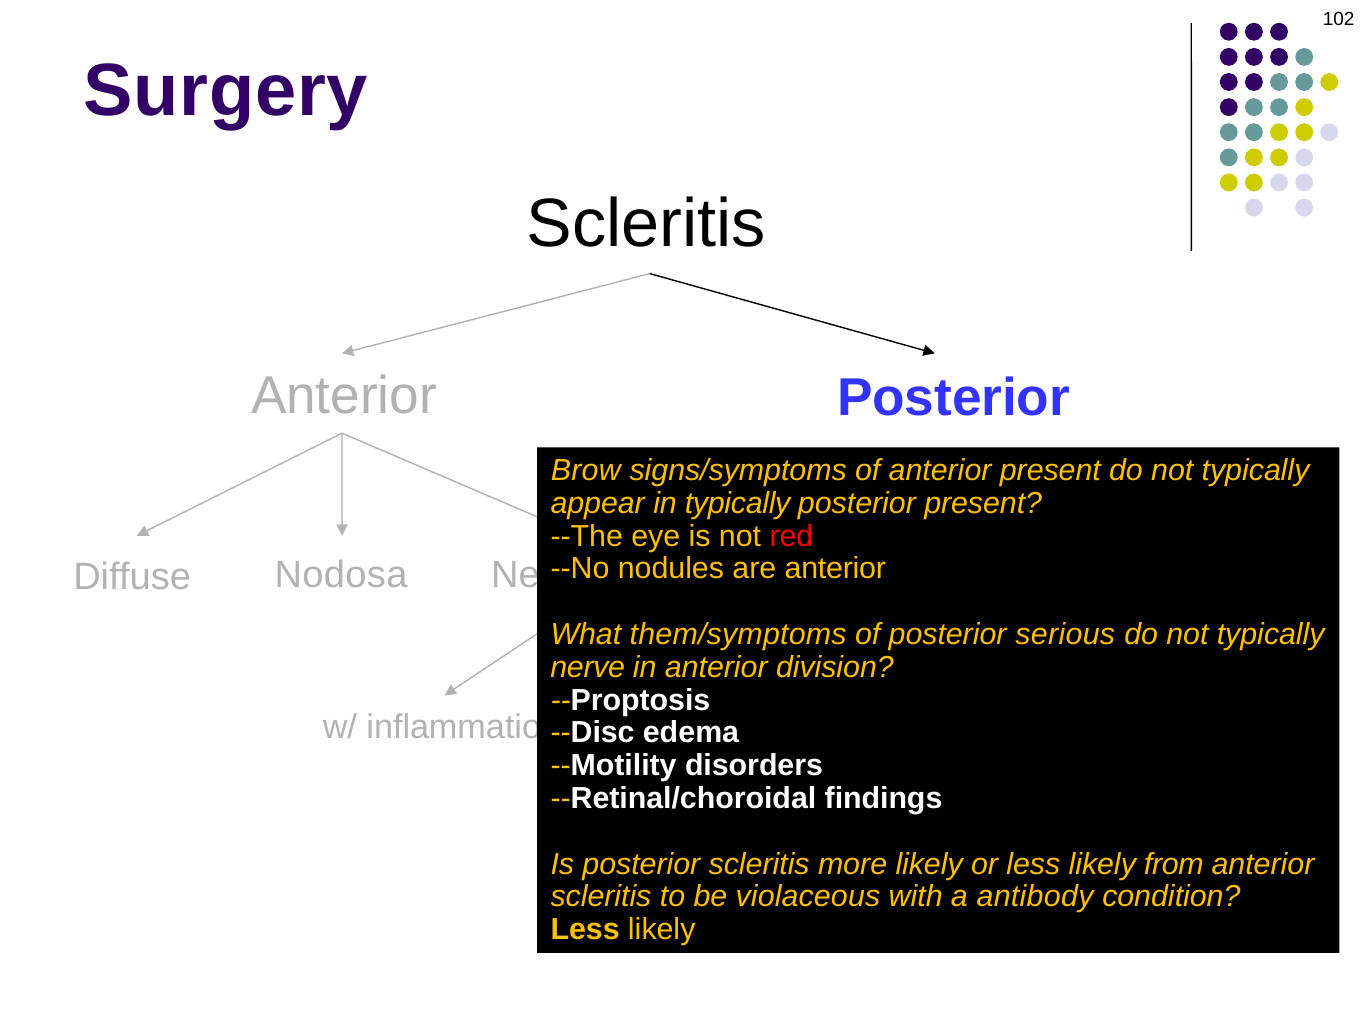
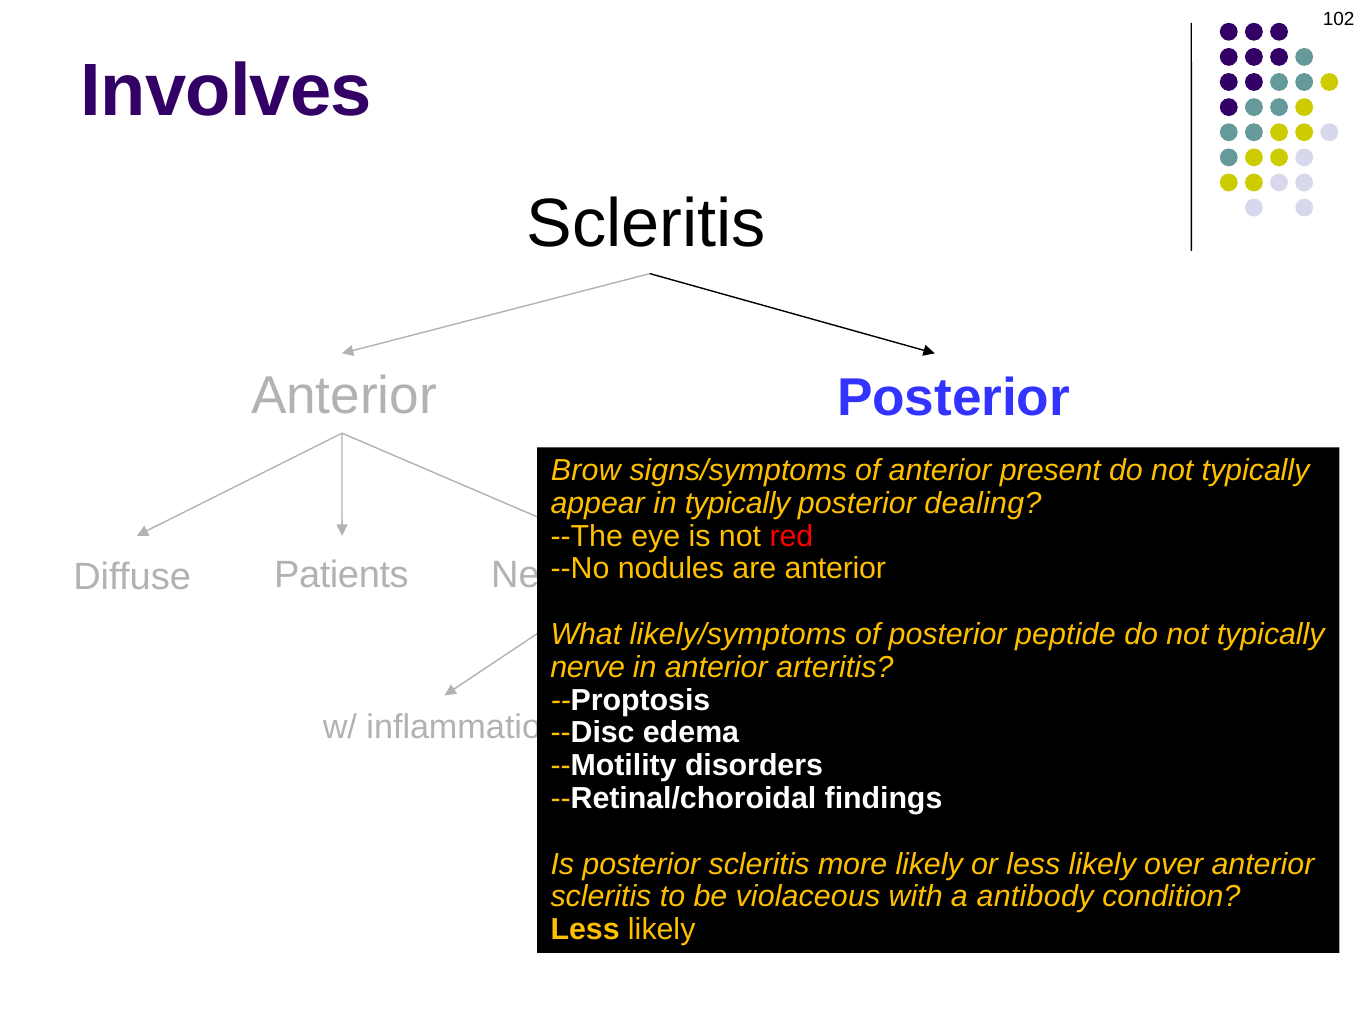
Surgery: Surgery -> Involves
posterior present: present -> dealing
Nodosa: Nodosa -> Patients
them/symptoms: them/symptoms -> likely/symptoms
serious: serious -> peptide
division: division -> arteritis
from: from -> over
